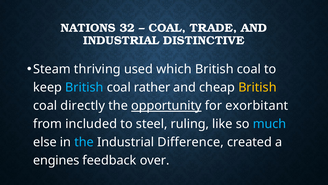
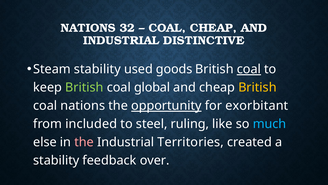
COAL TRADE: TRADE -> CHEAP
Steam thriving: thriving -> stability
which: which -> goods
coal at (249, 69) underline: none -> present
British at (84, 87) colour: light blue -> light green
rather: rather -> global
coal directly: directly -> nations
the at (84, 142) colour: light blue -> pink
Difference: Difference -> Territories
engines at (56, 160): engines -> stability
